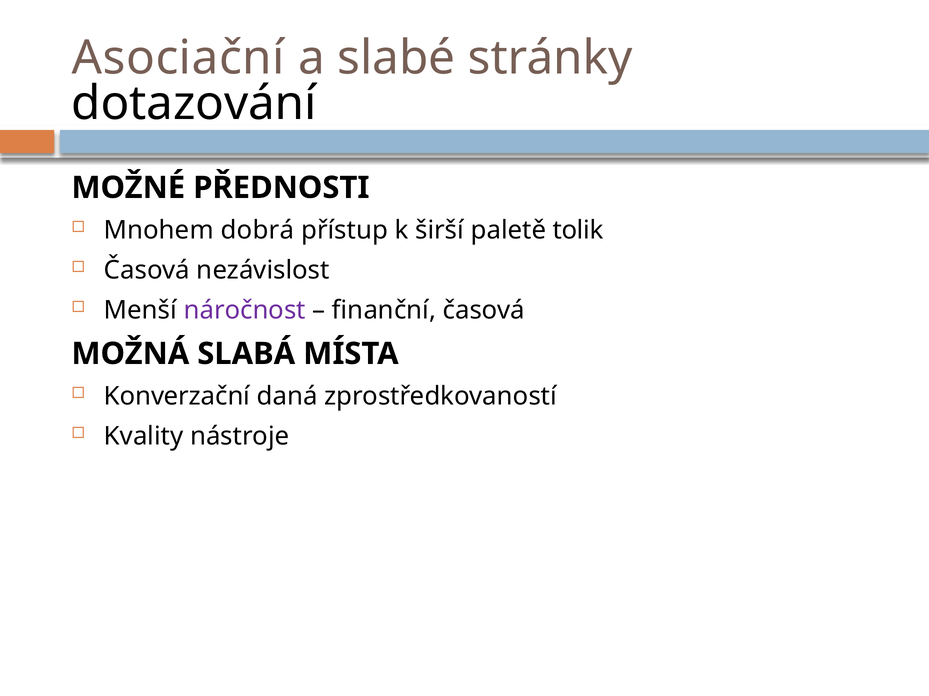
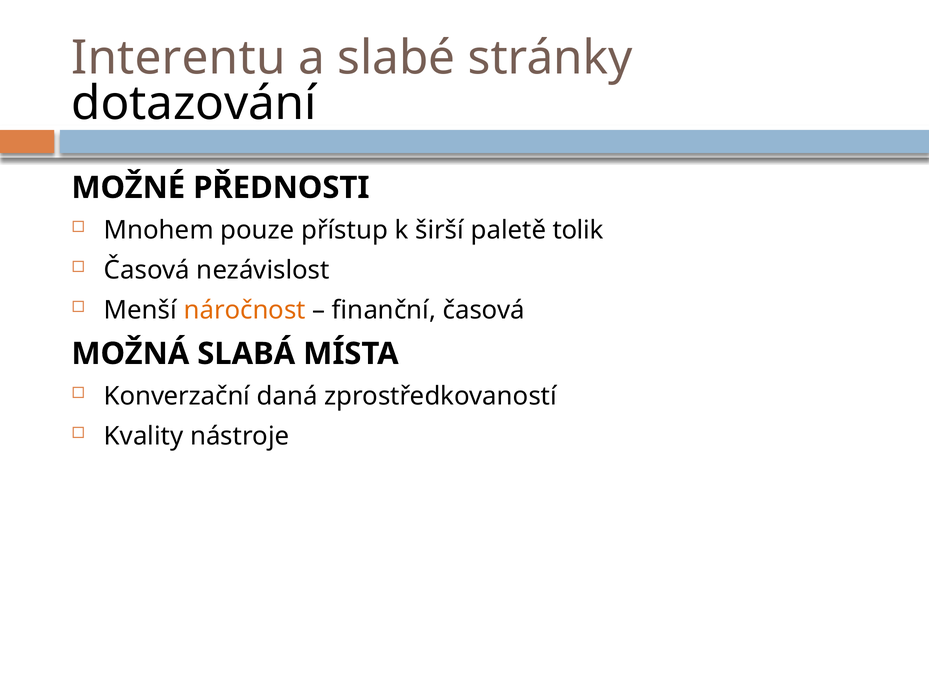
Asociační: Asociační -> Interentu
dobrá: dobrá -> pouze
náročnost colour: purple -> orange
